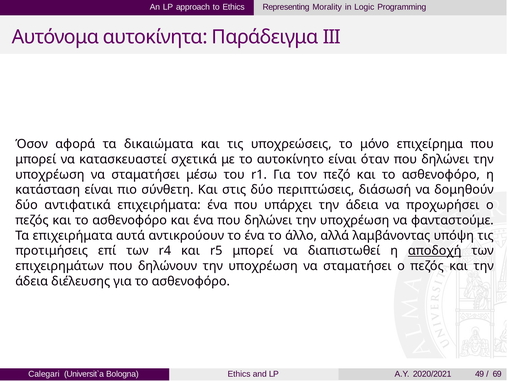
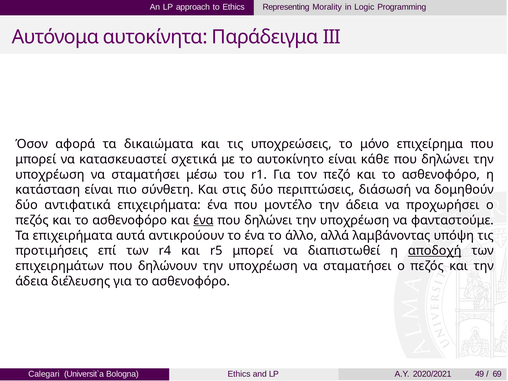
όταν: όταν -> κάθε
υπάρχει: υπάρχει -> μοντέλο
ένα at (203, 220) underline: none -> present
